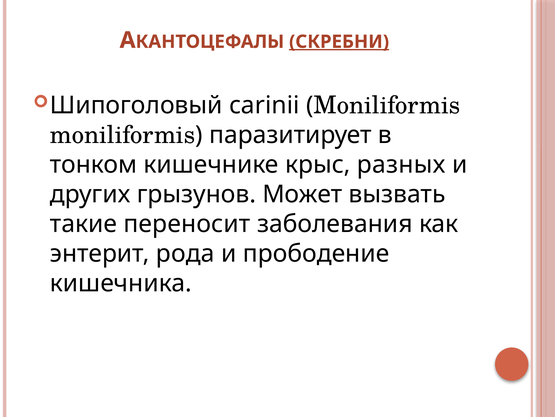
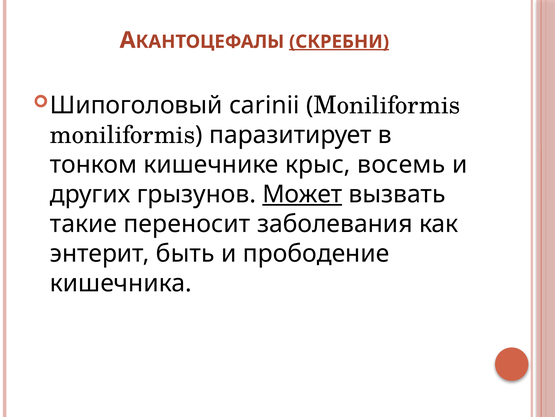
разных: разных -> восемь
Может underline: none -> present
рода: рода -> быть
